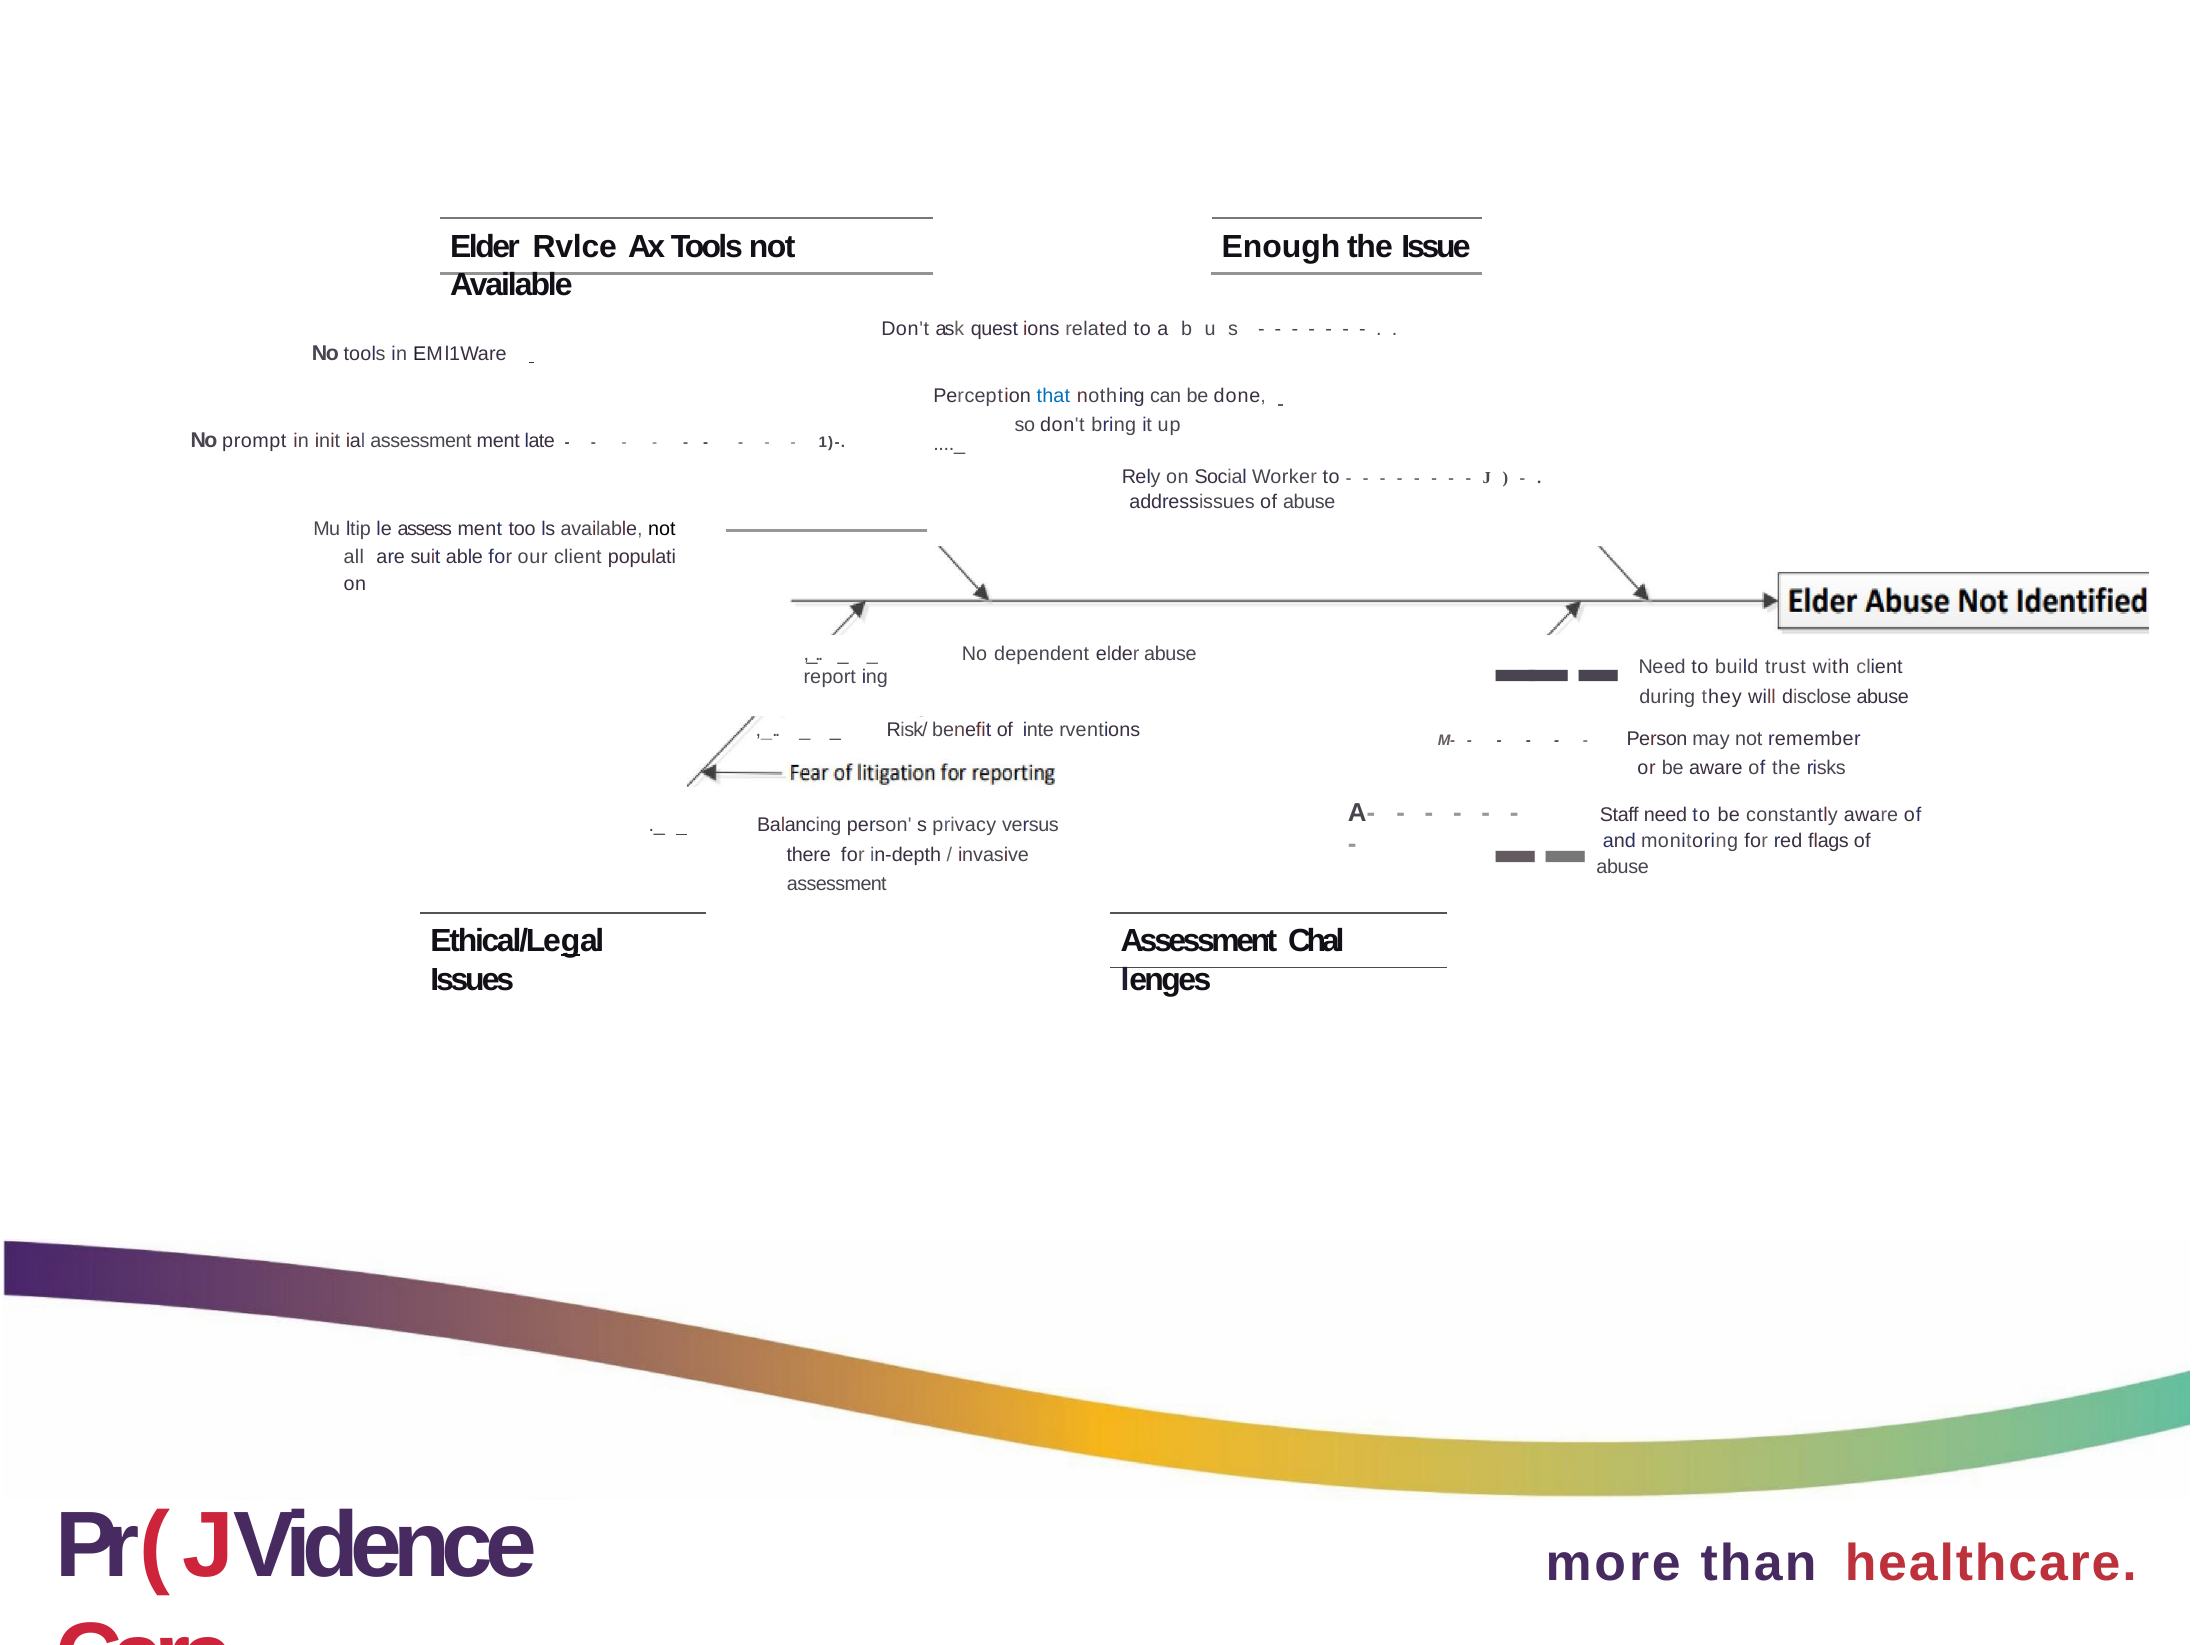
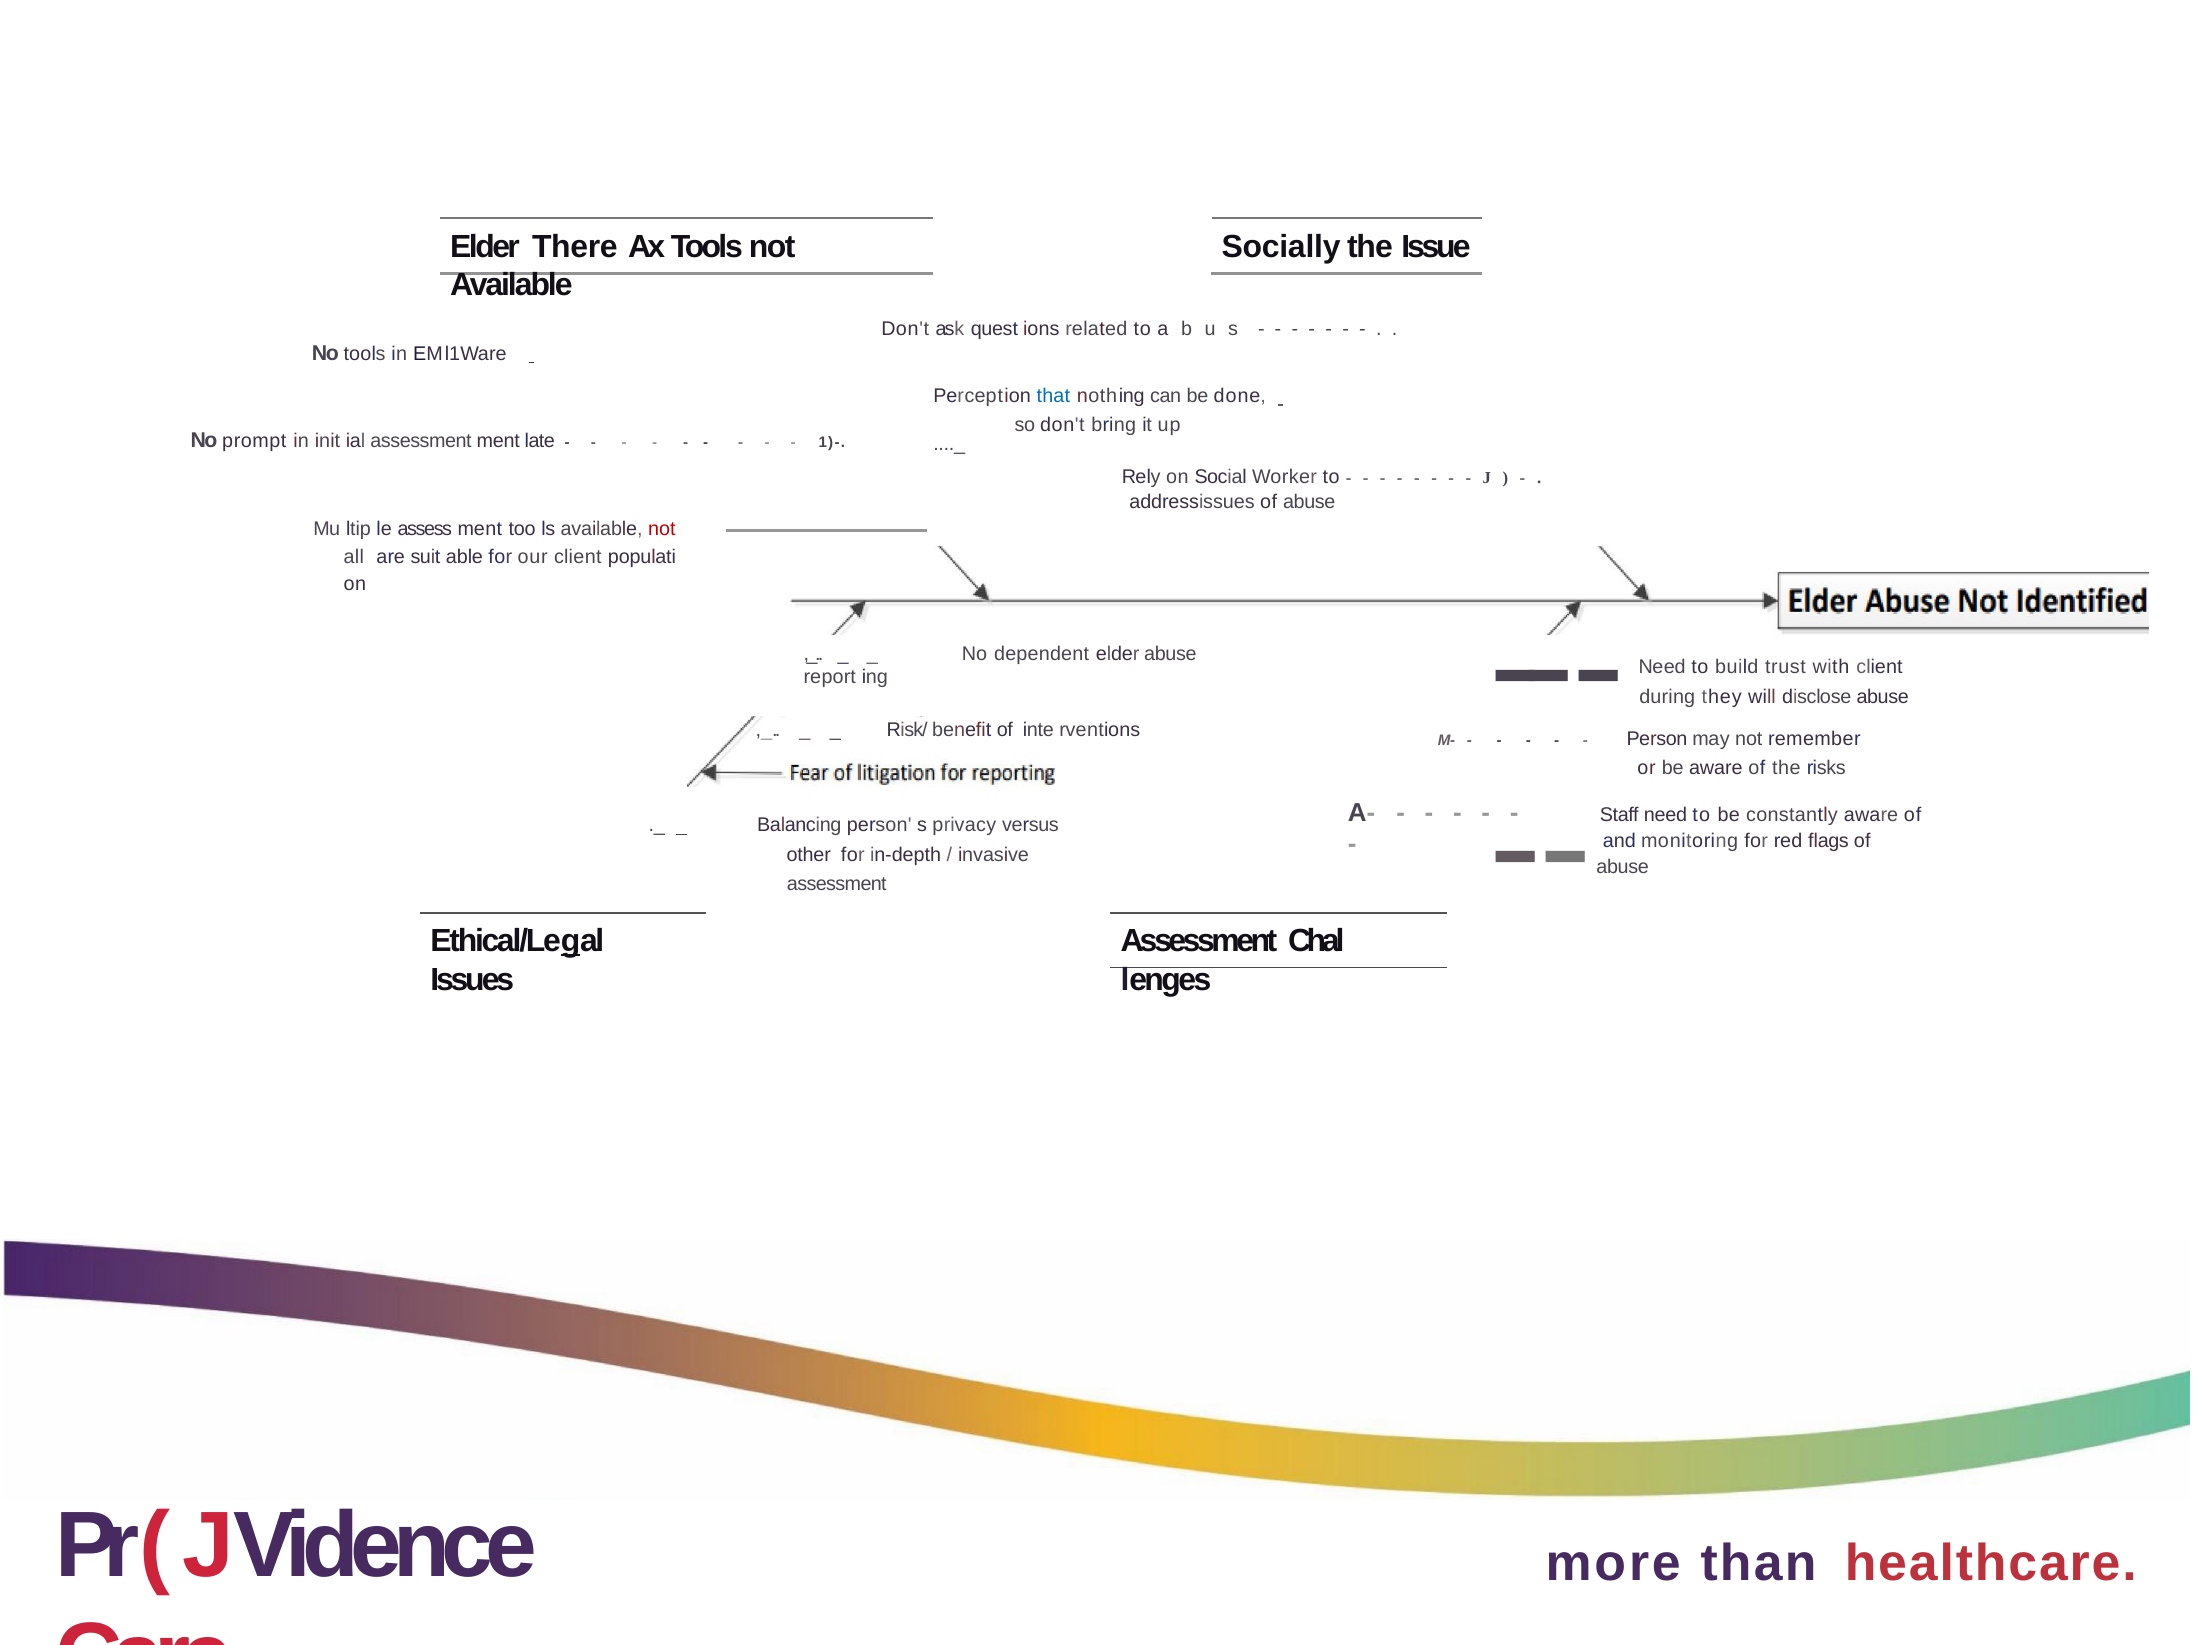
Rvlce: Rvlce -> There
Enough: Enough -> Socially
not at (662, 529) colour: black -> red
there: there -> other
